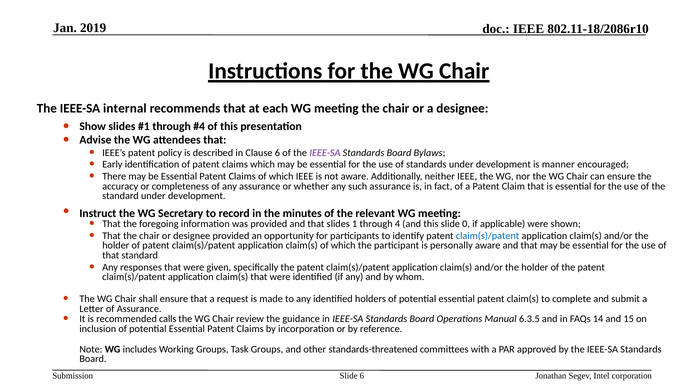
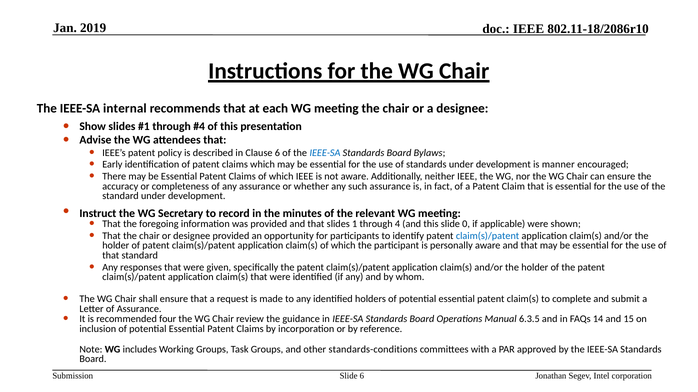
IEEE-SA at (325, 153) colour: purple -> blue
calls: calls -> four
standards-threatened: standards-threatened -> standards-conditions
